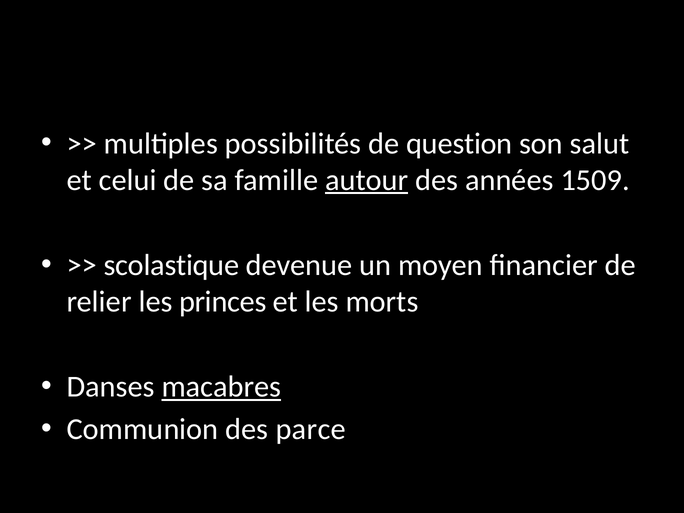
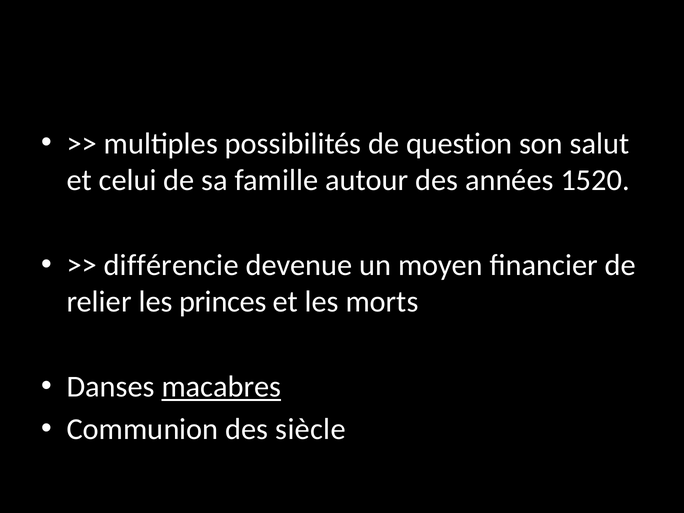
autour underline: present -> none
1509: 1509 -> 1520
scolastique: scolastique -> différencie
parce: parce -> siècle
